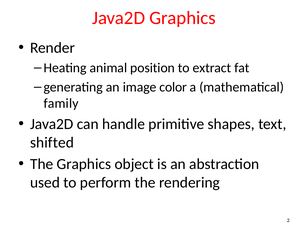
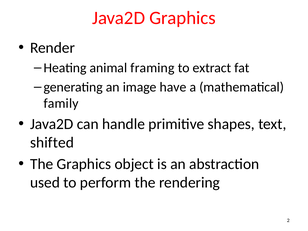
position: position -> framing
color: color -> have
